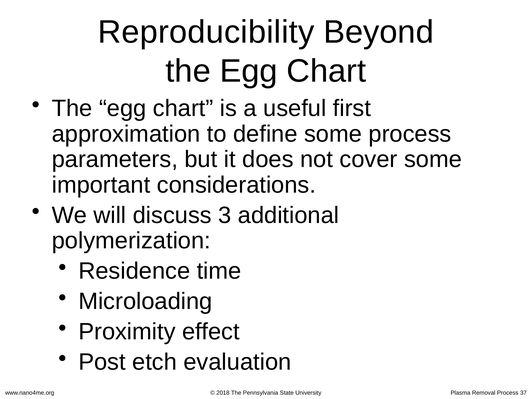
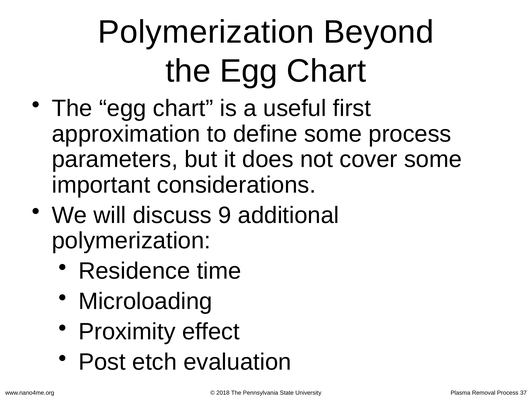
Reproducibility at (206, 32): Reproducibility -> Polymerization
3: 3 -> 9
